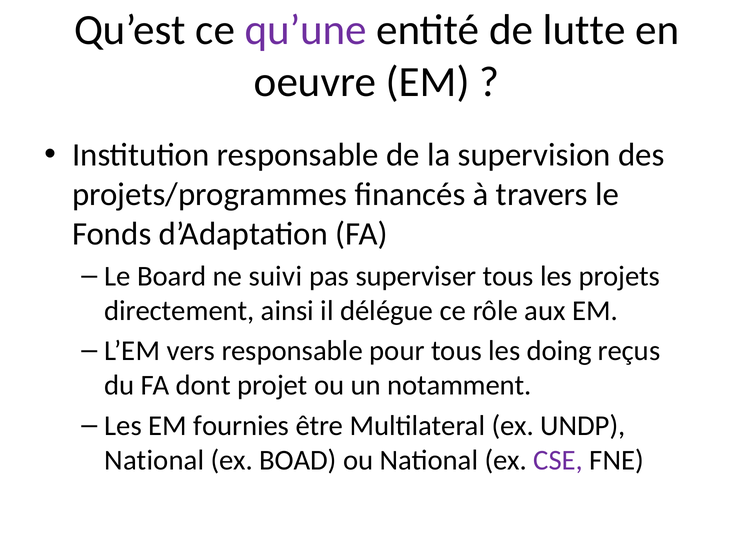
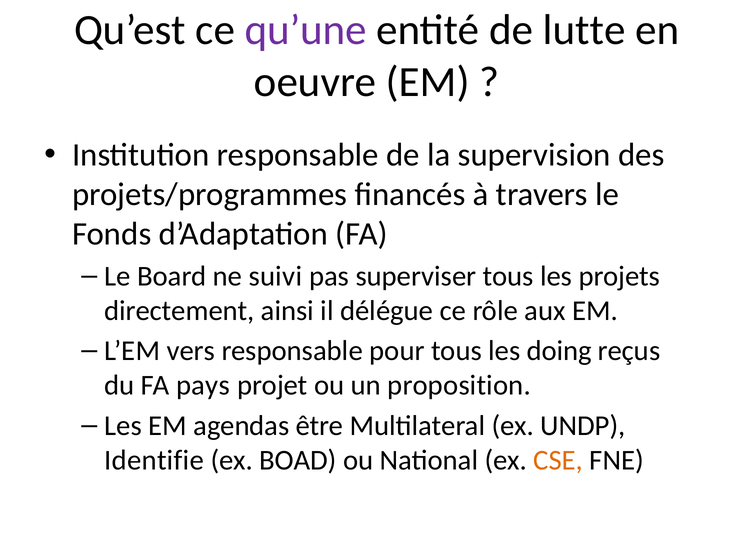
dont: dont -> pays
notamment: notamment -> proposition
fournies: fournies -> agendas
National at (154, 460): National -> Identifie
CSE colour: purple -> orange
